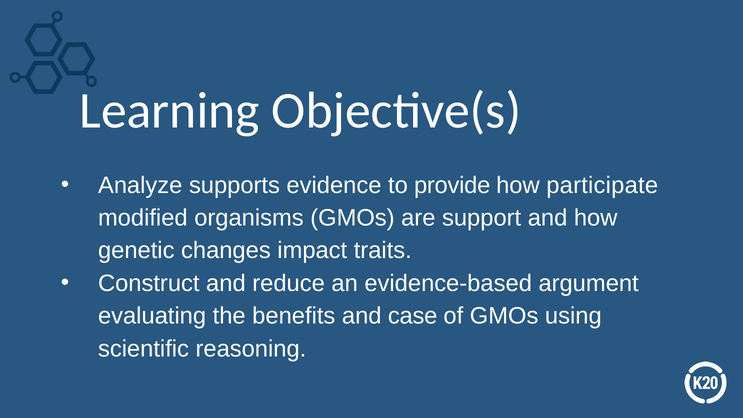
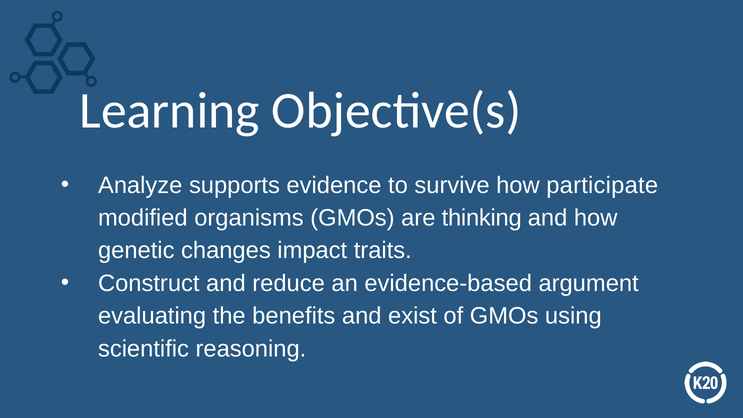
provide: provide -> survive
support: support -> thinking
case: case -> exist
